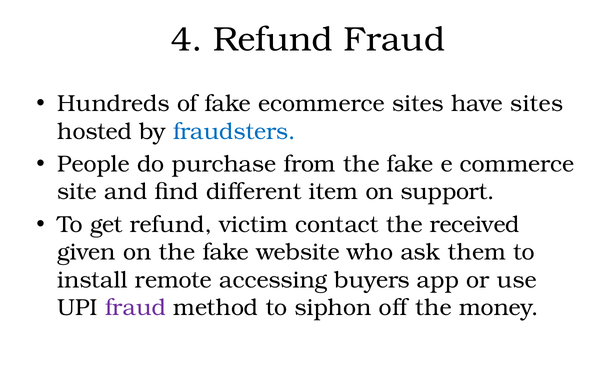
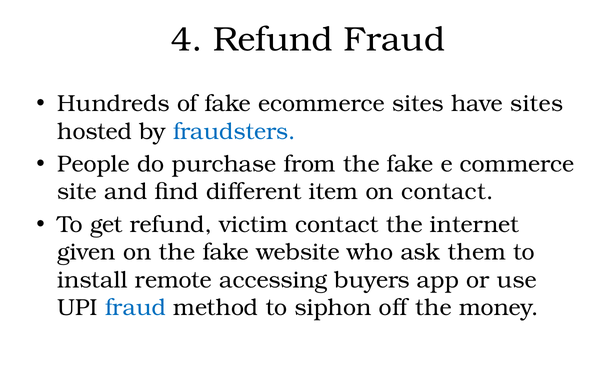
on support: support -> contact
received: received -> internet
fraud at (136, 308) colour: purple -> blue
